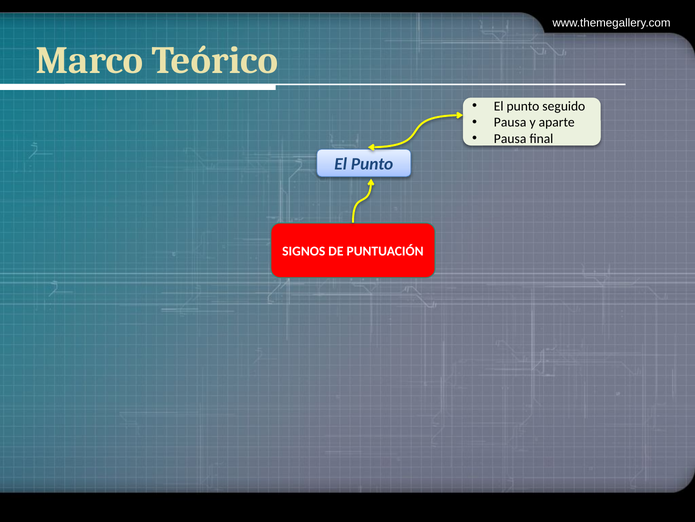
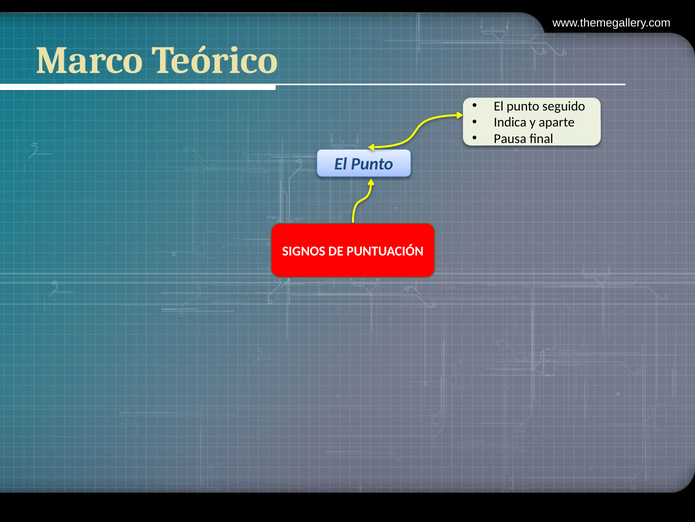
Pausa at (510, 122): Pausa -> Indica
